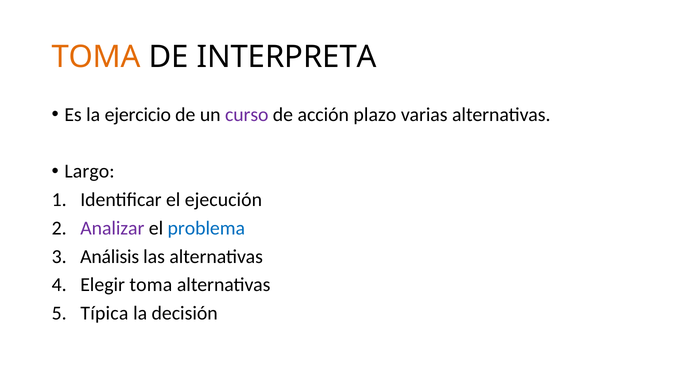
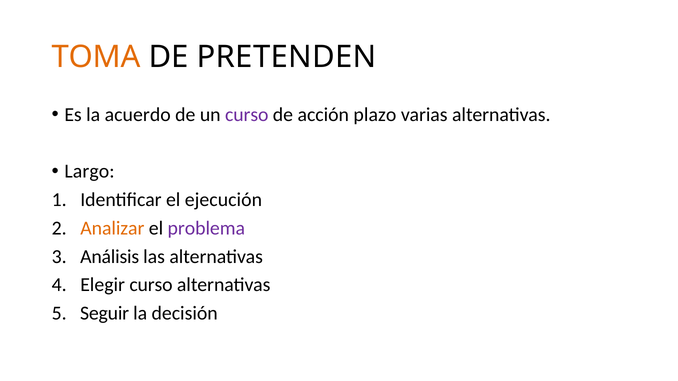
INTERPRETA: INTERPRETA -> PRETENDEN
ejercicio: ejercicio -> acuerdo
Analizar colour: purple -> orange
problema colour: blue -> purple
Elegir toma: toma -> curso
Típica: Típica -> Seguir
